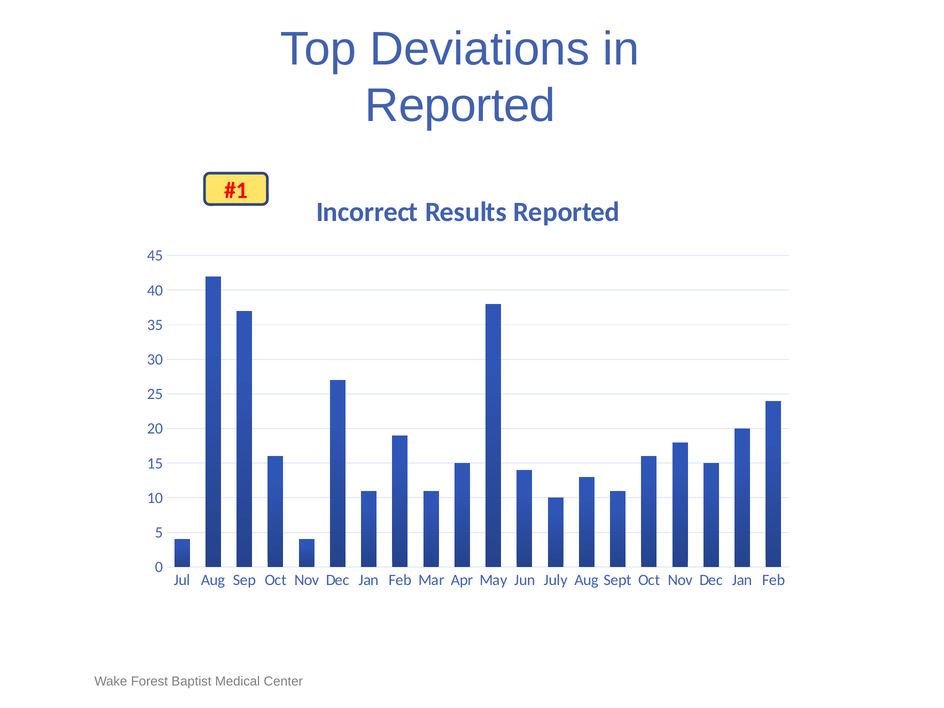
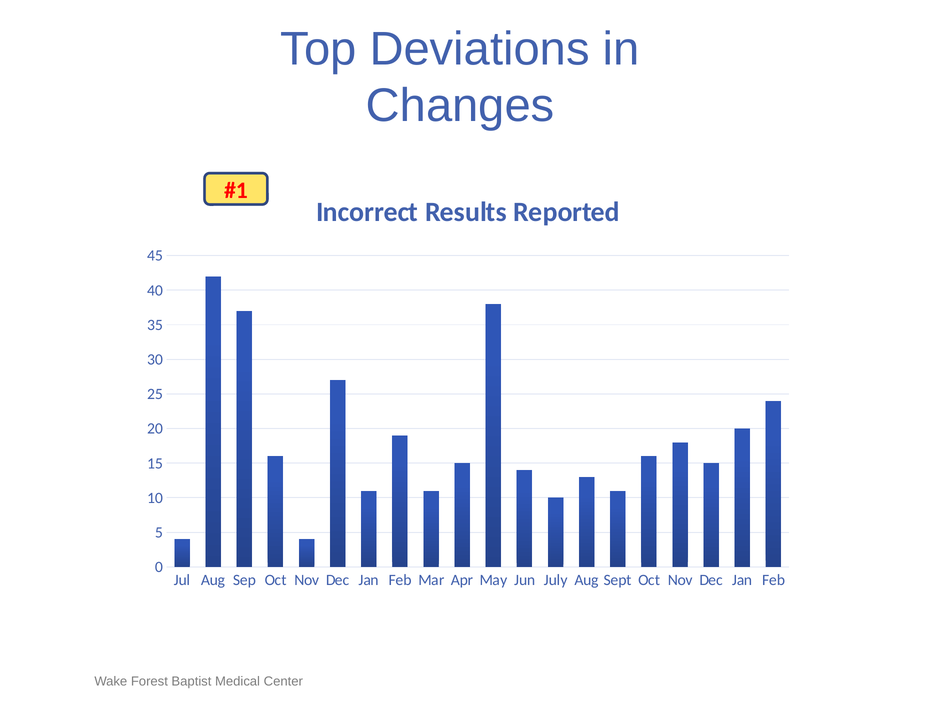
Reported at (460, 106): Reported -> Changes
